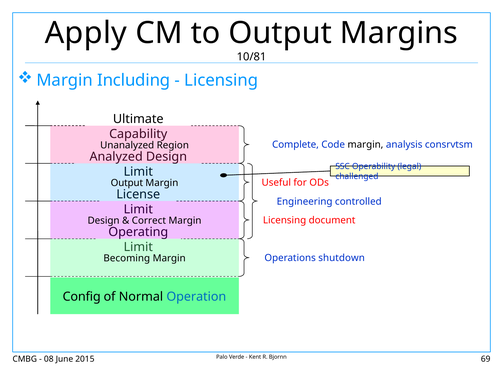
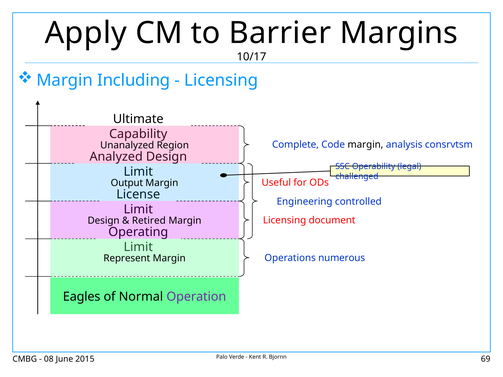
to Output: Output -> Barrier
10/81: 10/81 -> 10/17
Correct: Correct -> Retired
Becoming: Becoming -> Represent
shutdown: shutdown -> numerous
Config: Config -> Eagles
Operation colour: blue -> purple
